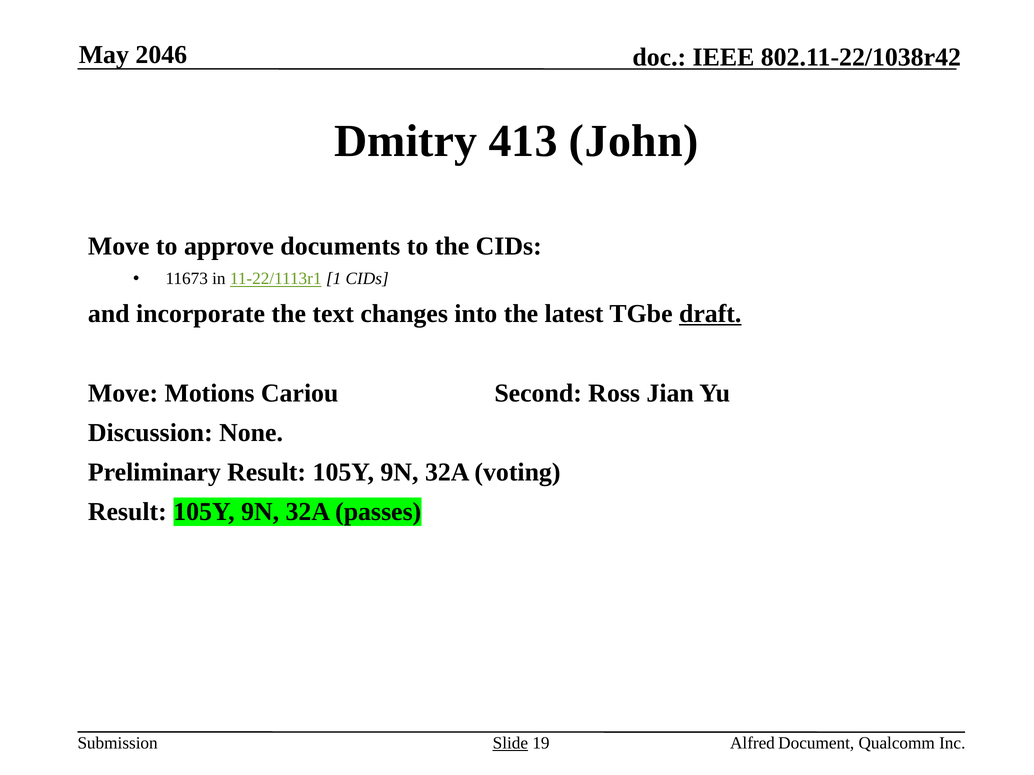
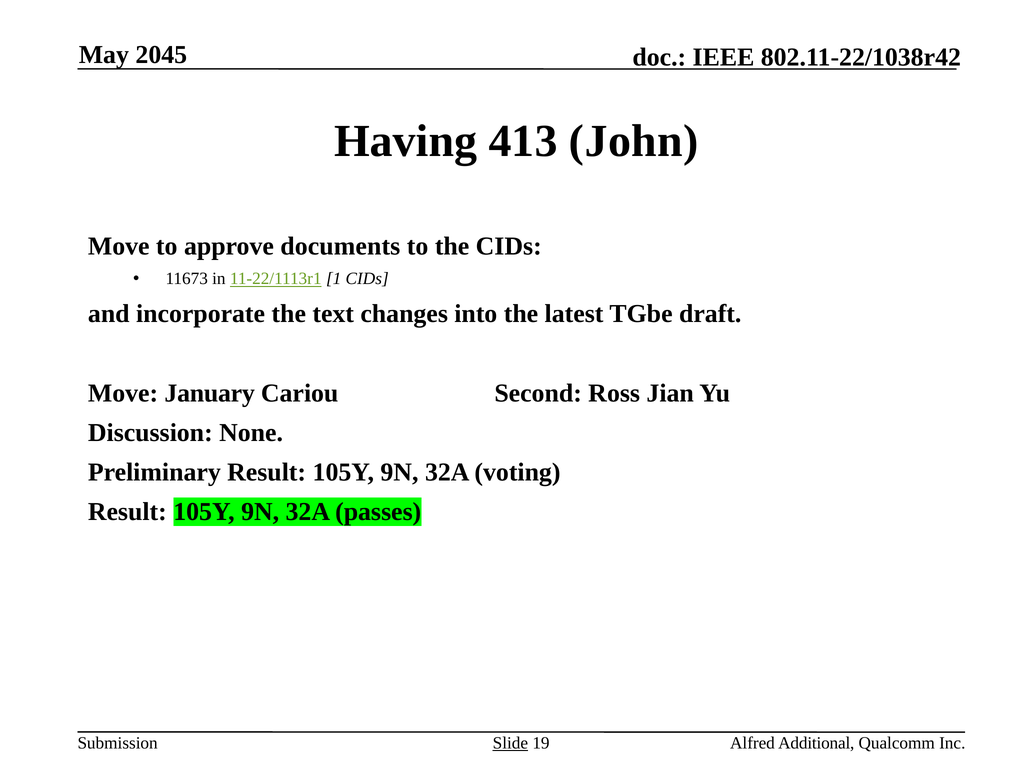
2046: 2046 -> 2045
Dmitry: Dmitry -> Having
draft underline: present -> none
Motions: Motions -> January
Document: Document -> Additional
